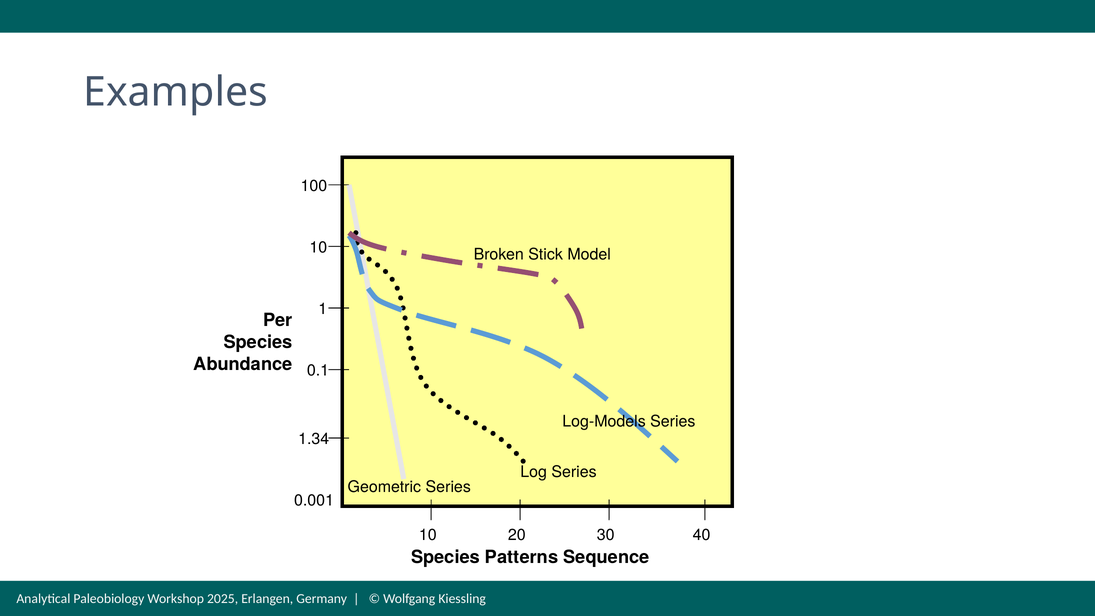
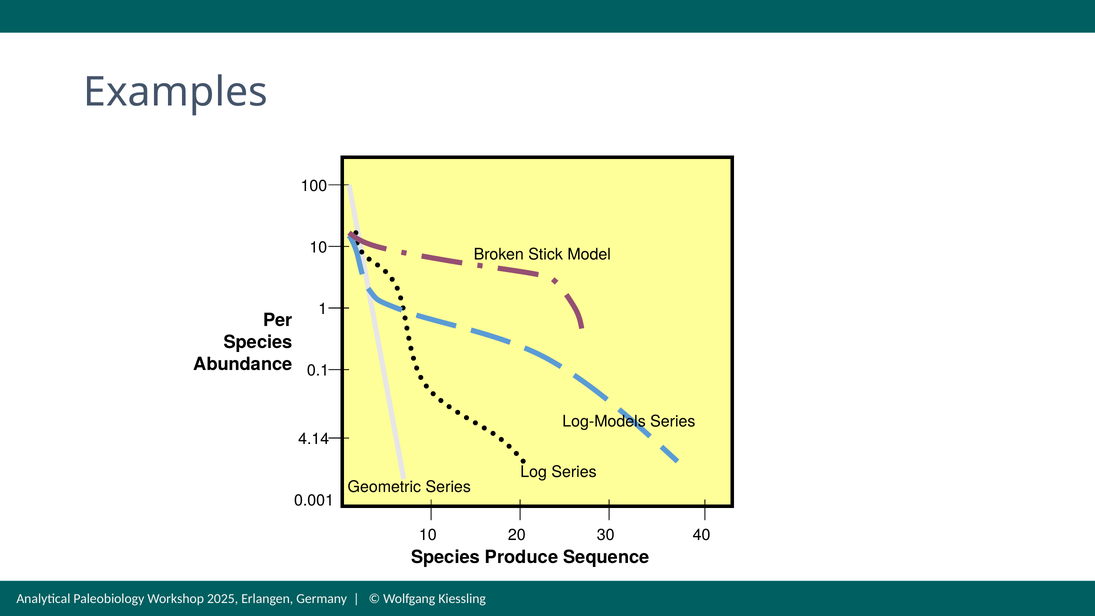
1.34: 1.34 -> 4.14
Patterns: Patterns -> Produce
